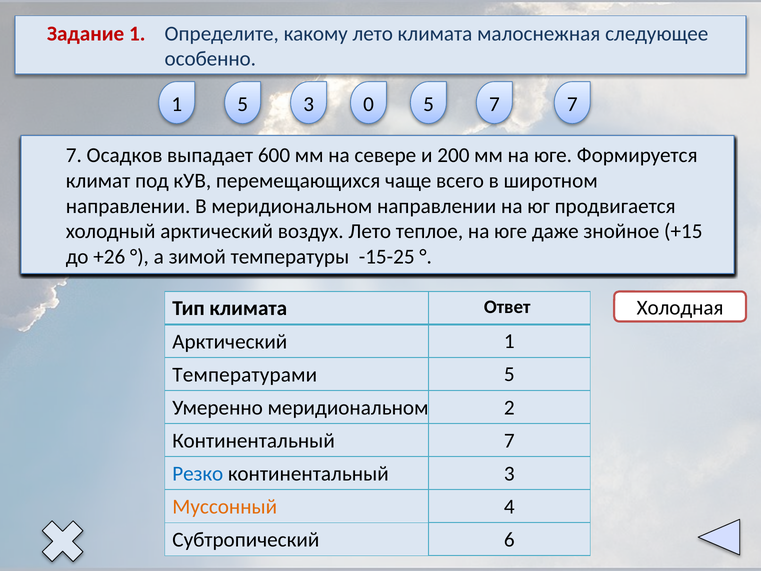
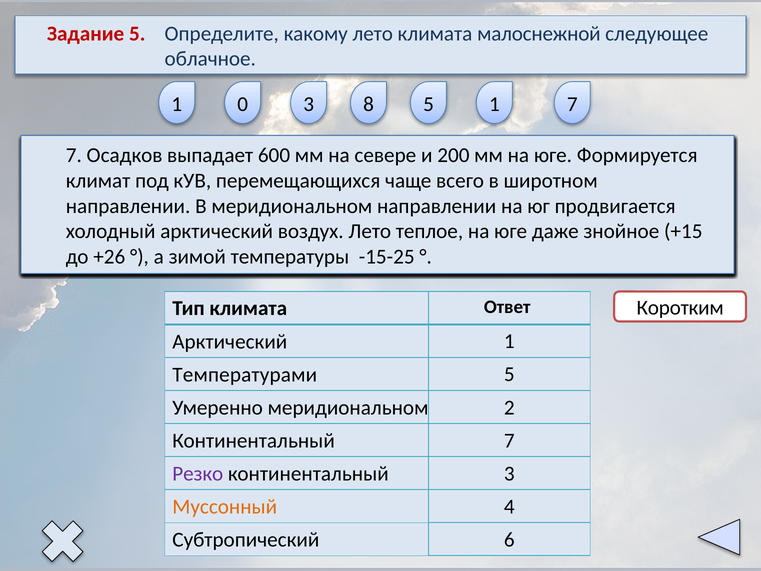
Задание 1: 1 -> 5
климата малоснежная: малоснежная -> малоснежной
особенно at (210, 59): особенно -> облачное
5 at (243, 104): 5 -> 0
0: 0 -> 8
5 7: 7 -> 1
Холодная at (680, 308): Холодная -> Коротким
Резко at (198, 473) colour: blue -> purple
